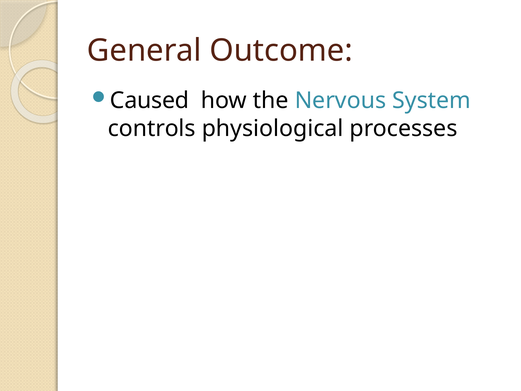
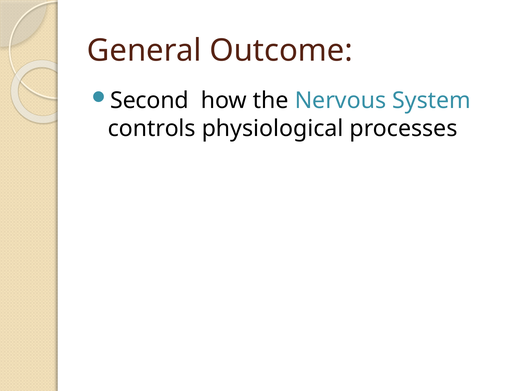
Caused: Caused -> Second
